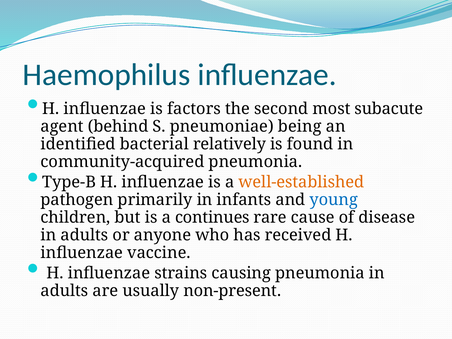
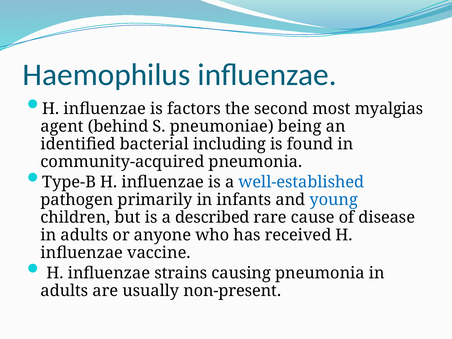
subacute: subacute -> myalgias
relatively: relatively -> including
well-established colour: orange -> blue
continues: continues -> described
